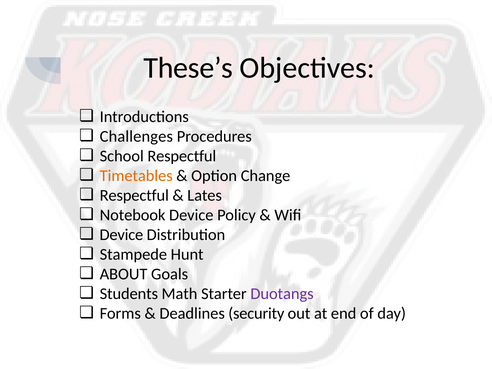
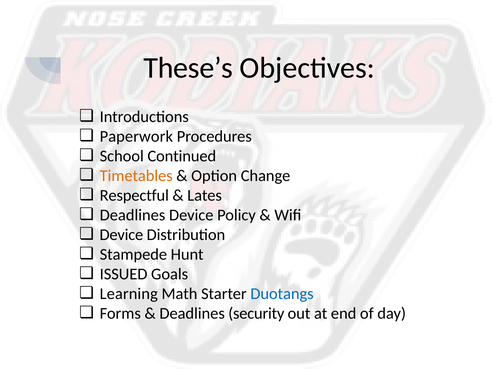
Challenges: Challenges -> Paperwork
School Respectful: Respectful -> Continued
Notebook at (133, 215): Notebook -> Deadlines
ABOUT: ABOUT -> ISSUED
Students: Students -> Learning
Duotangs colour: purple -> blue
